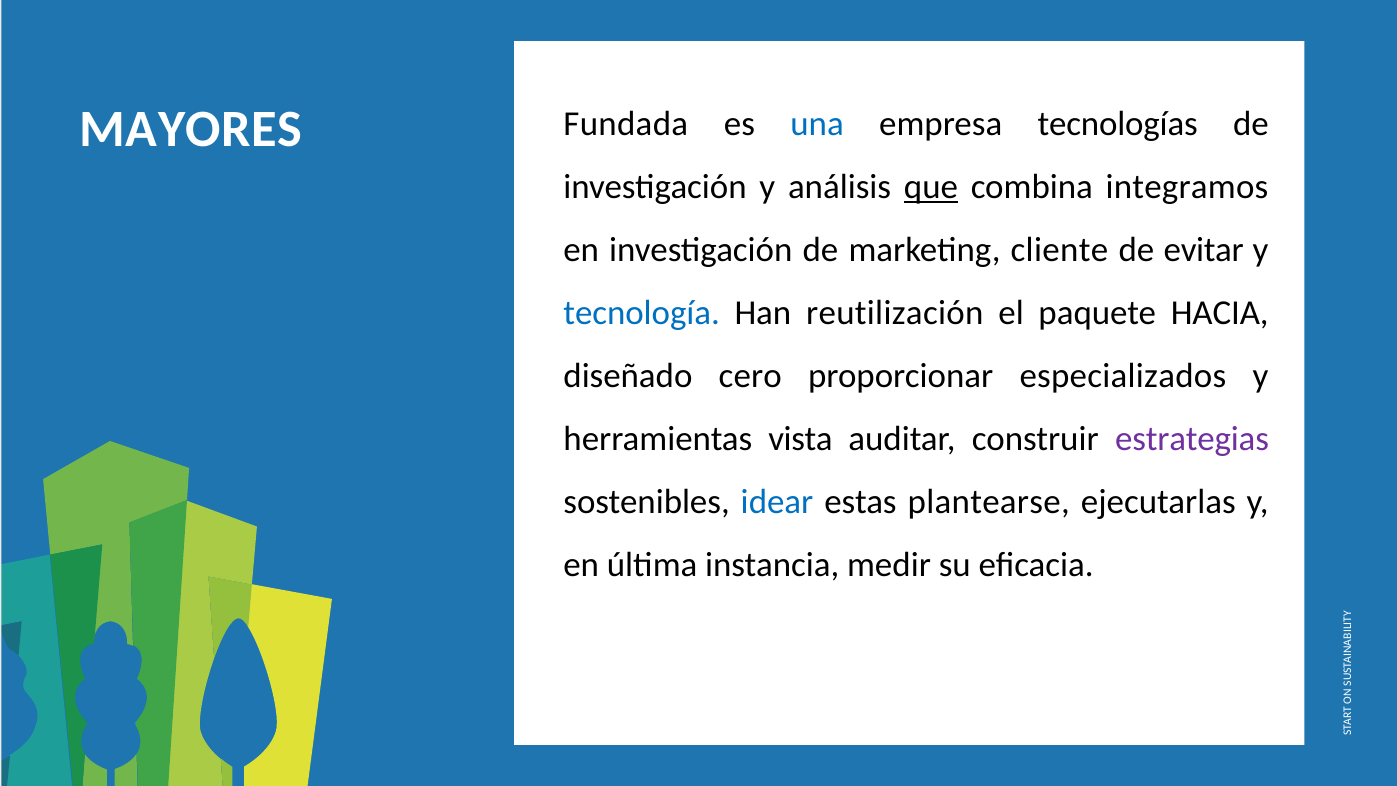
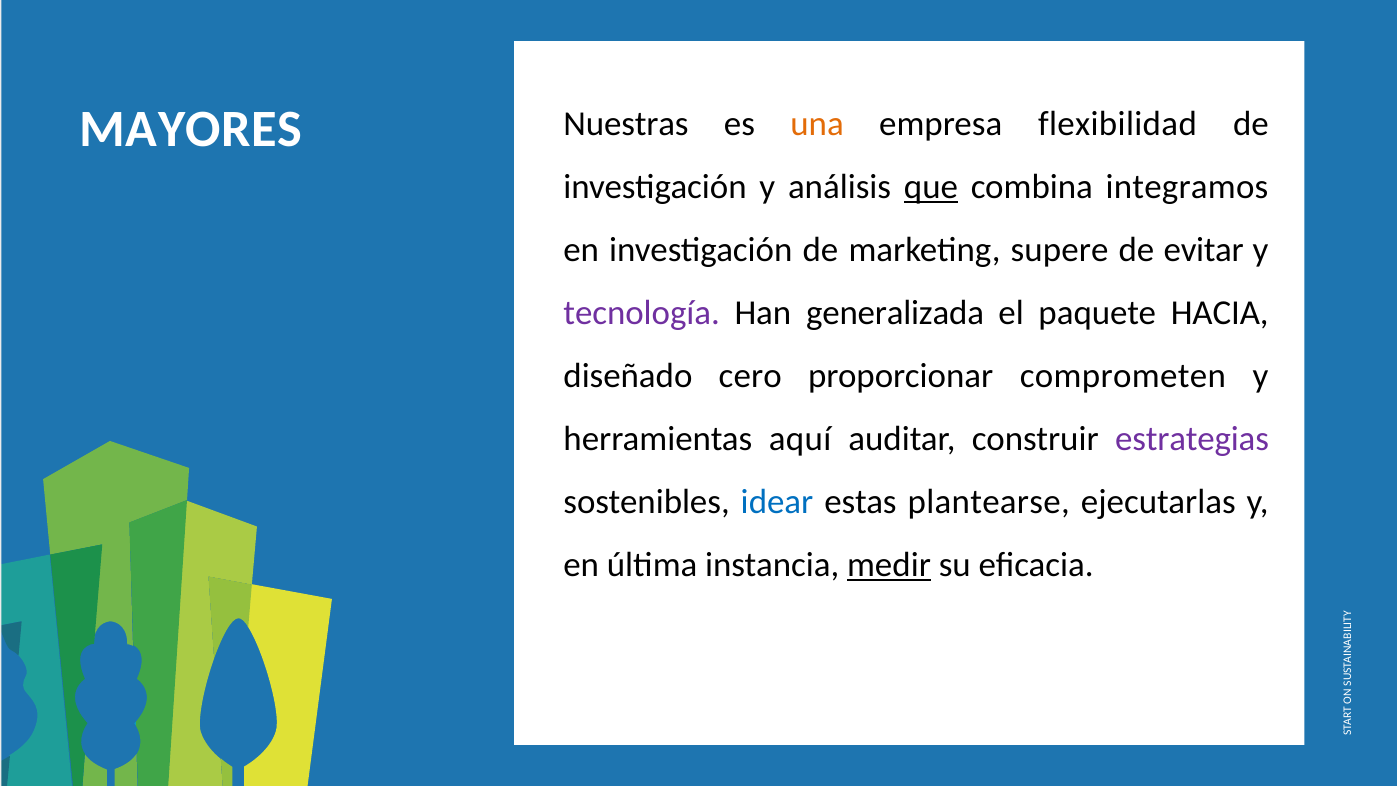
Fundada: Fundada -> Nuestras
una colour: blue -> orange
tecnologías: tecnologías -> flexibilidad
cliente: cliente -> supere
tecnología colour: blue -> purple
reutilización: reutilización -> generalizada
especializados: especializados -> comprometen
vista: vista -> aquí
medir underline: none -> present
